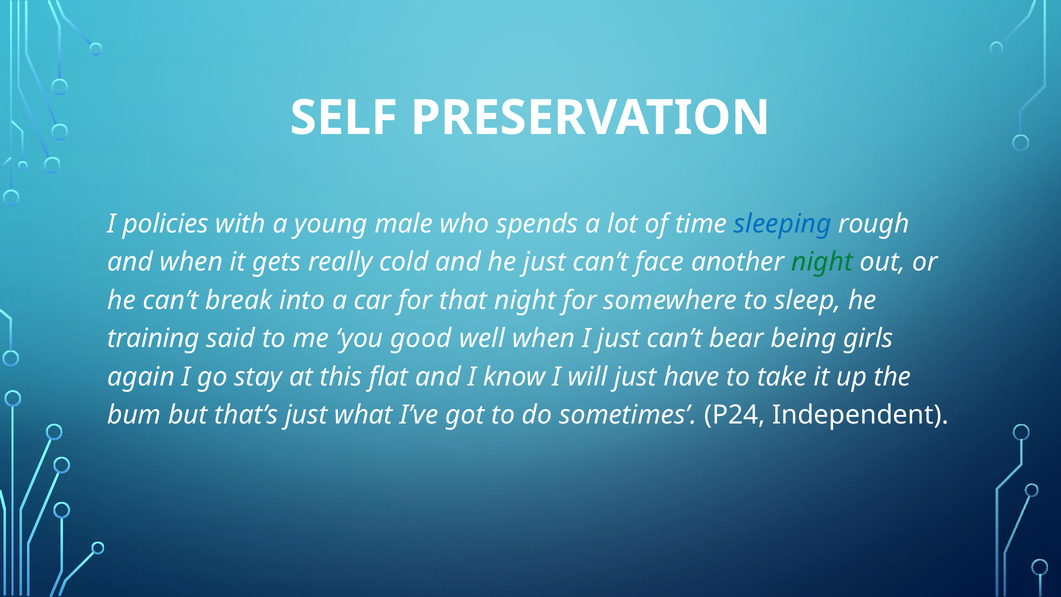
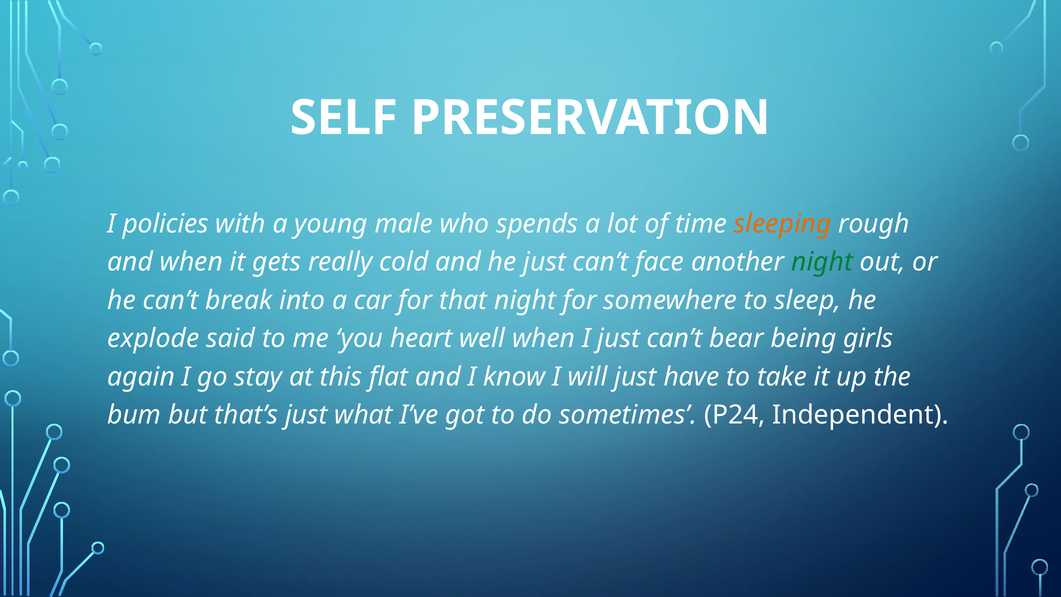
sleeping colour: blue -> orange
training: training -> explode
good: good -> heart
